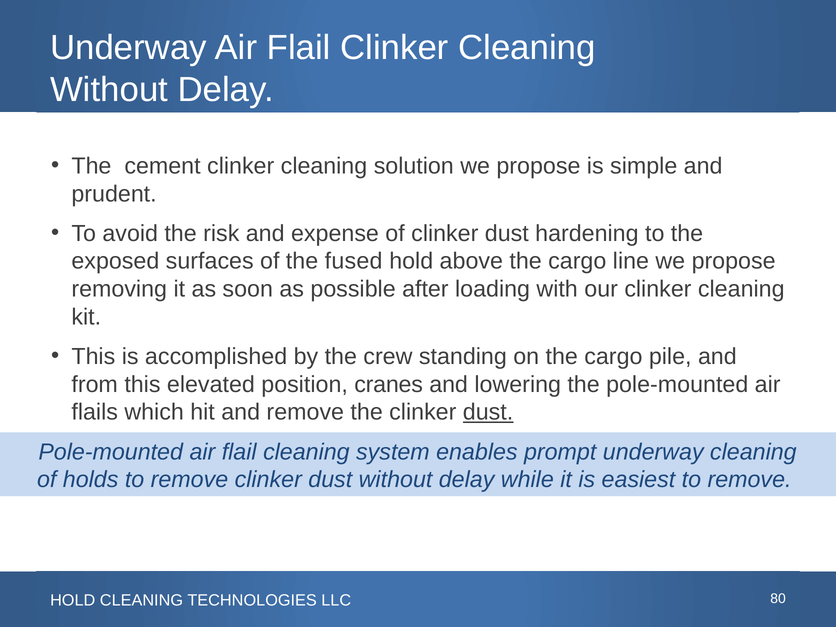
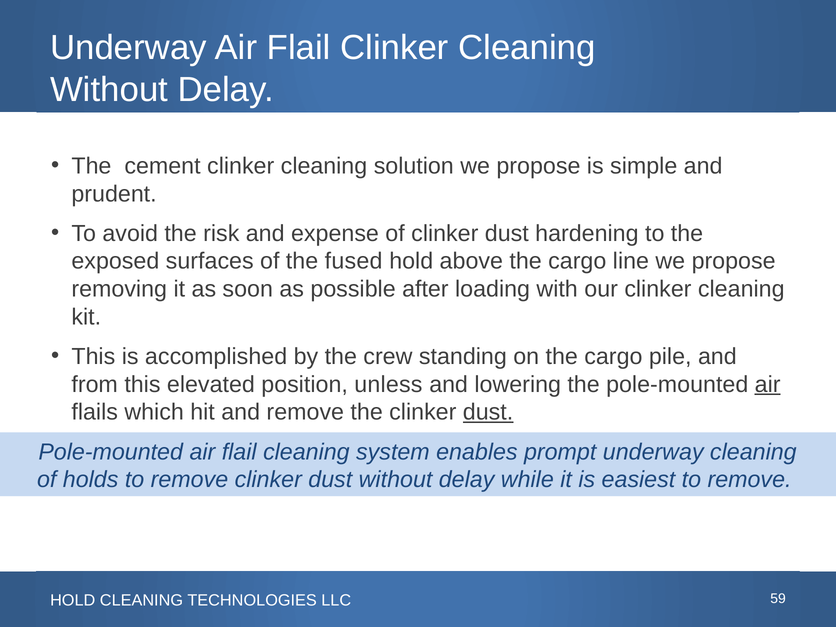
cranes: cranes -> unless
air at (768, 384) underline: none -> present
80: 80 -> 59
